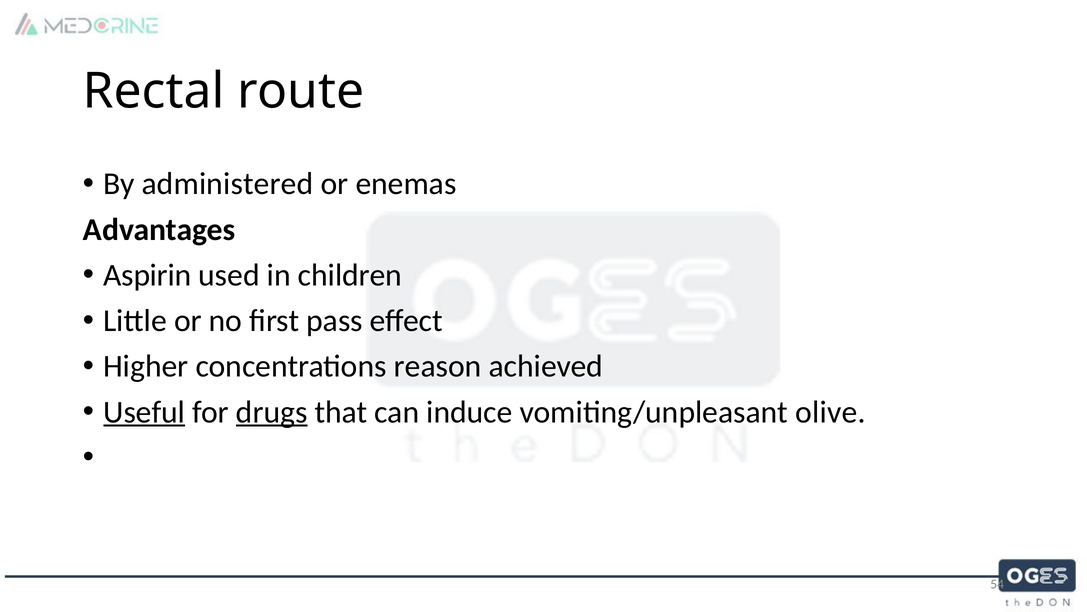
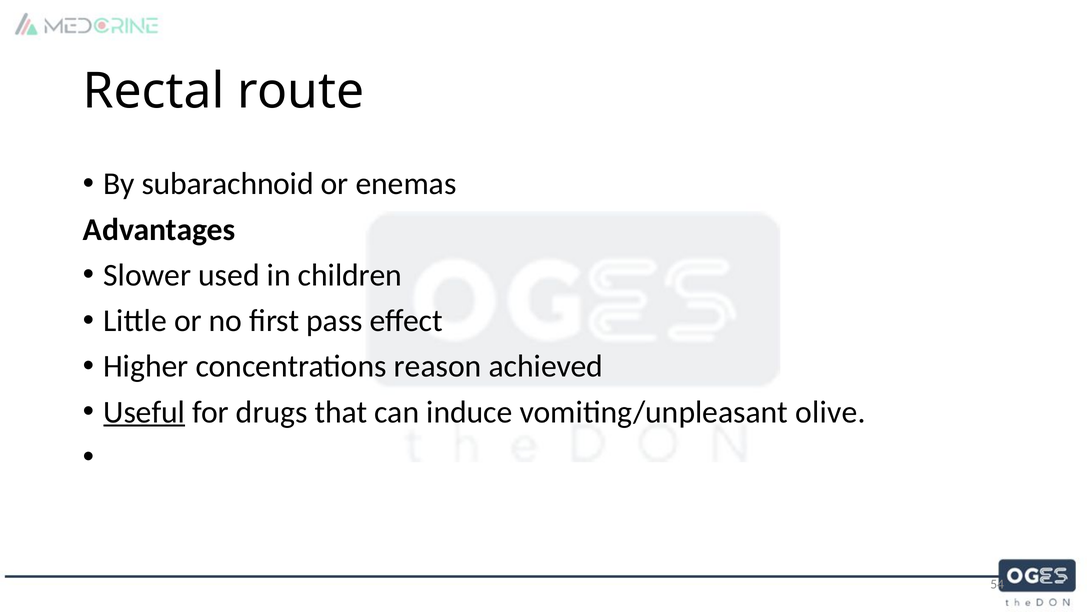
administered: administered -> subarachnoid
Aspirin: Aspirin -> Slower
drugs underline: present -> none
